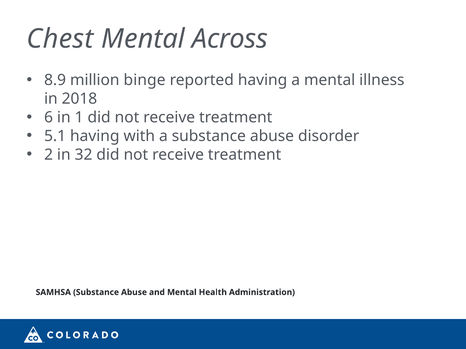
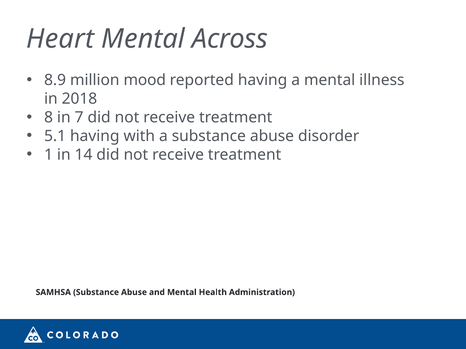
Chest: Chest -> Heart
binge: binge -> mood
6: 6 -> 8
1: 1 -> 7
2: 2 -> 1
32: 32 -> 14
